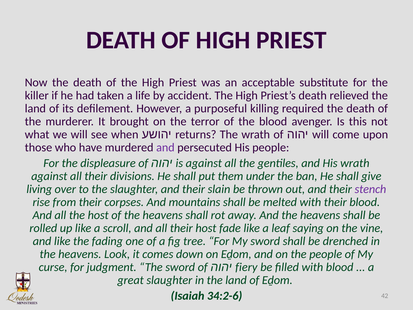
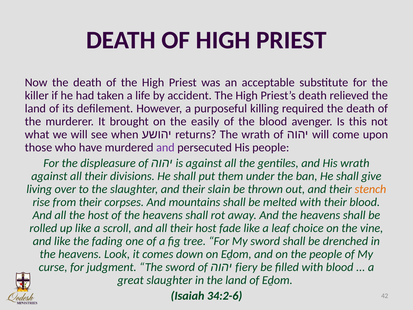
terror: terror -> easily
stench colour: purple -> orange
saying: saying -> choice
